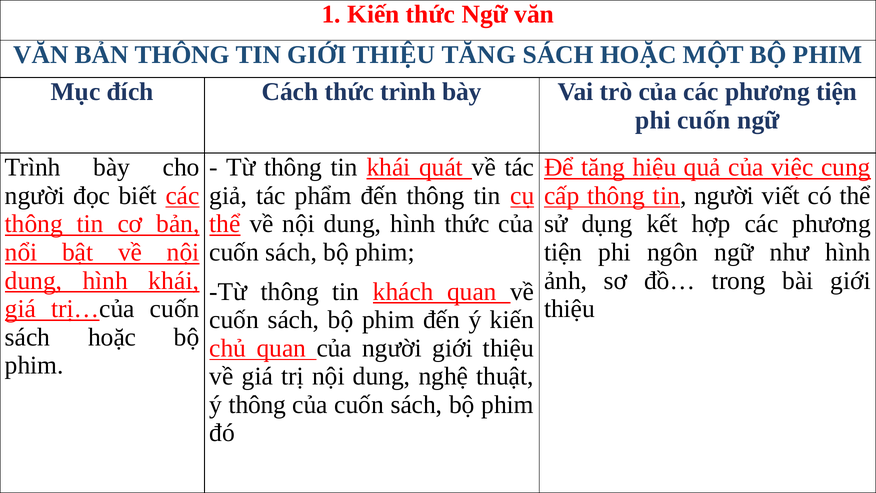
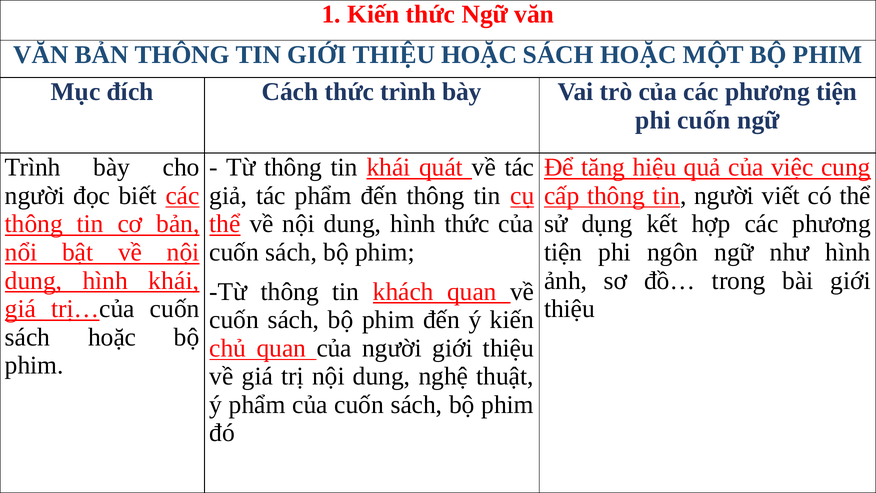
THIỆU TĂNG: TĂNG -> HOẶC
ý thông: thông -> phẩm
